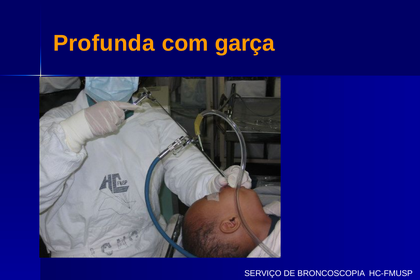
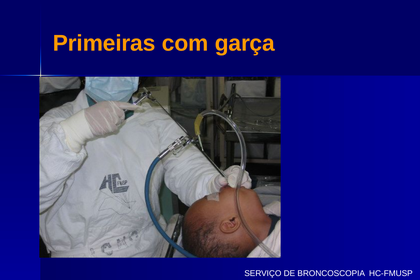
Profunda: Profunda -> Primeiras
